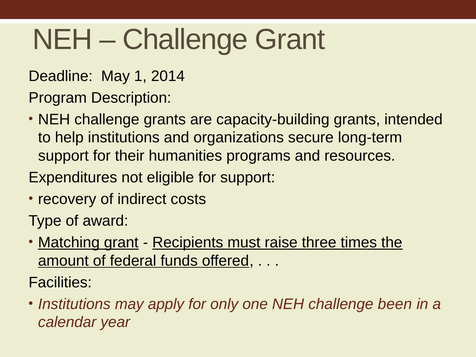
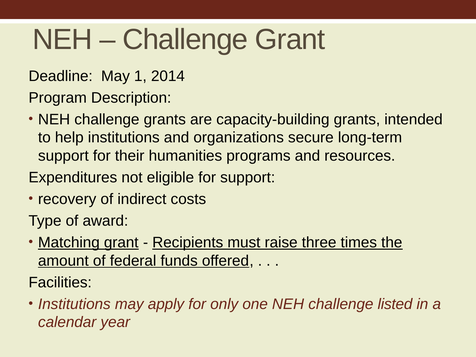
been: been -> listed
